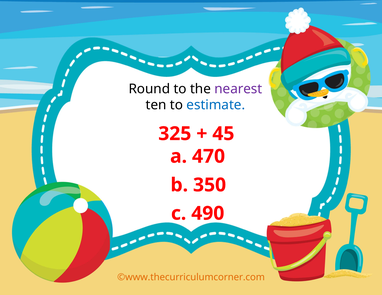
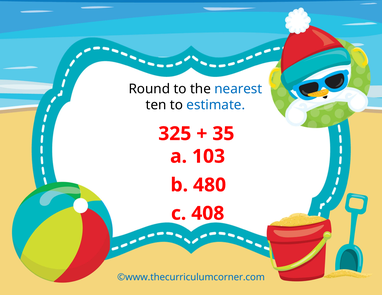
nearest colour: purple -> blue
45: 45 -> 35
470: 470 -> 103
350: 350 -> 480
490: 490 -> 408
©www.thecurriculumcorner.com colour: orange -> blue
